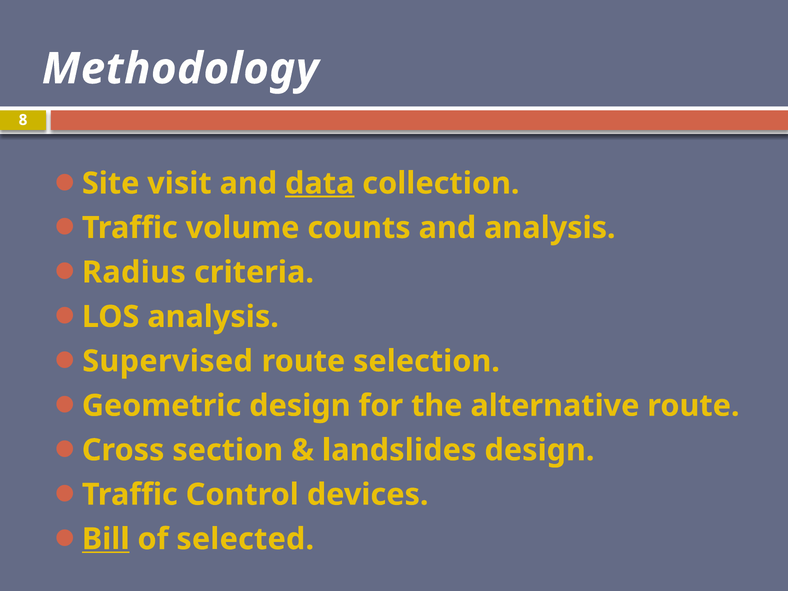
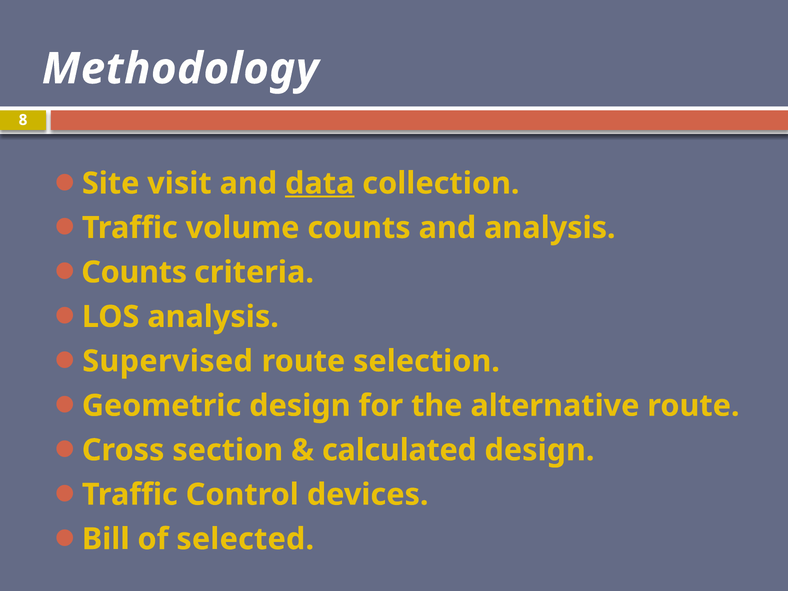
Radius at (134, 272): Radius -> Counts
landslides: landslides -> calculated
Bill underline: present -> none
